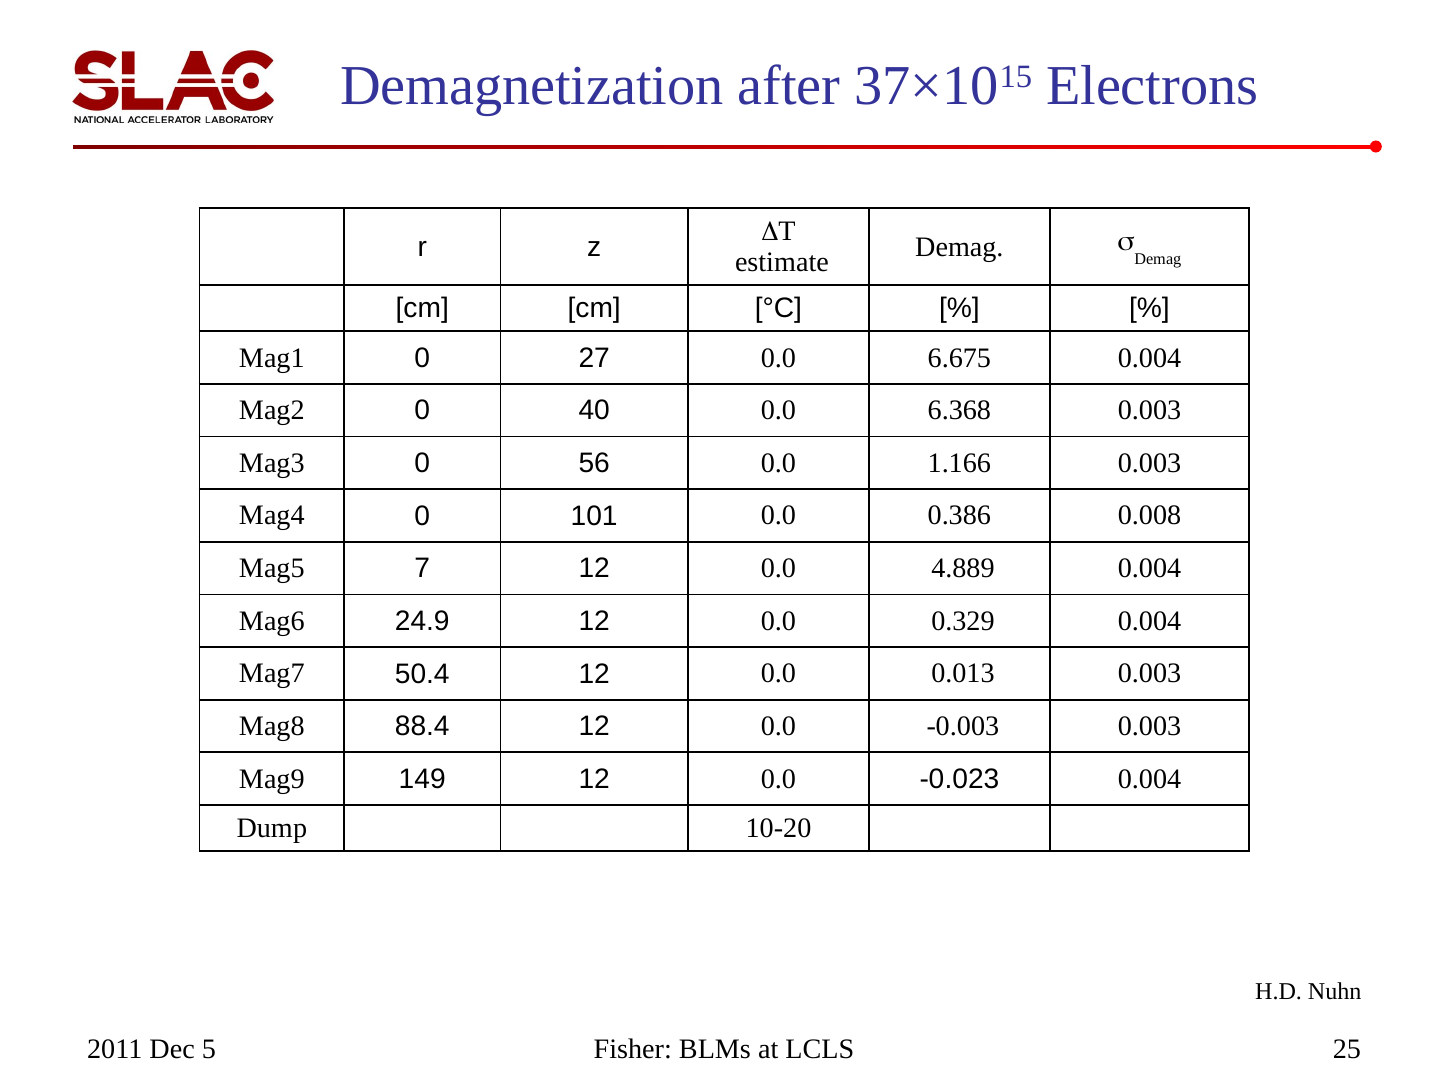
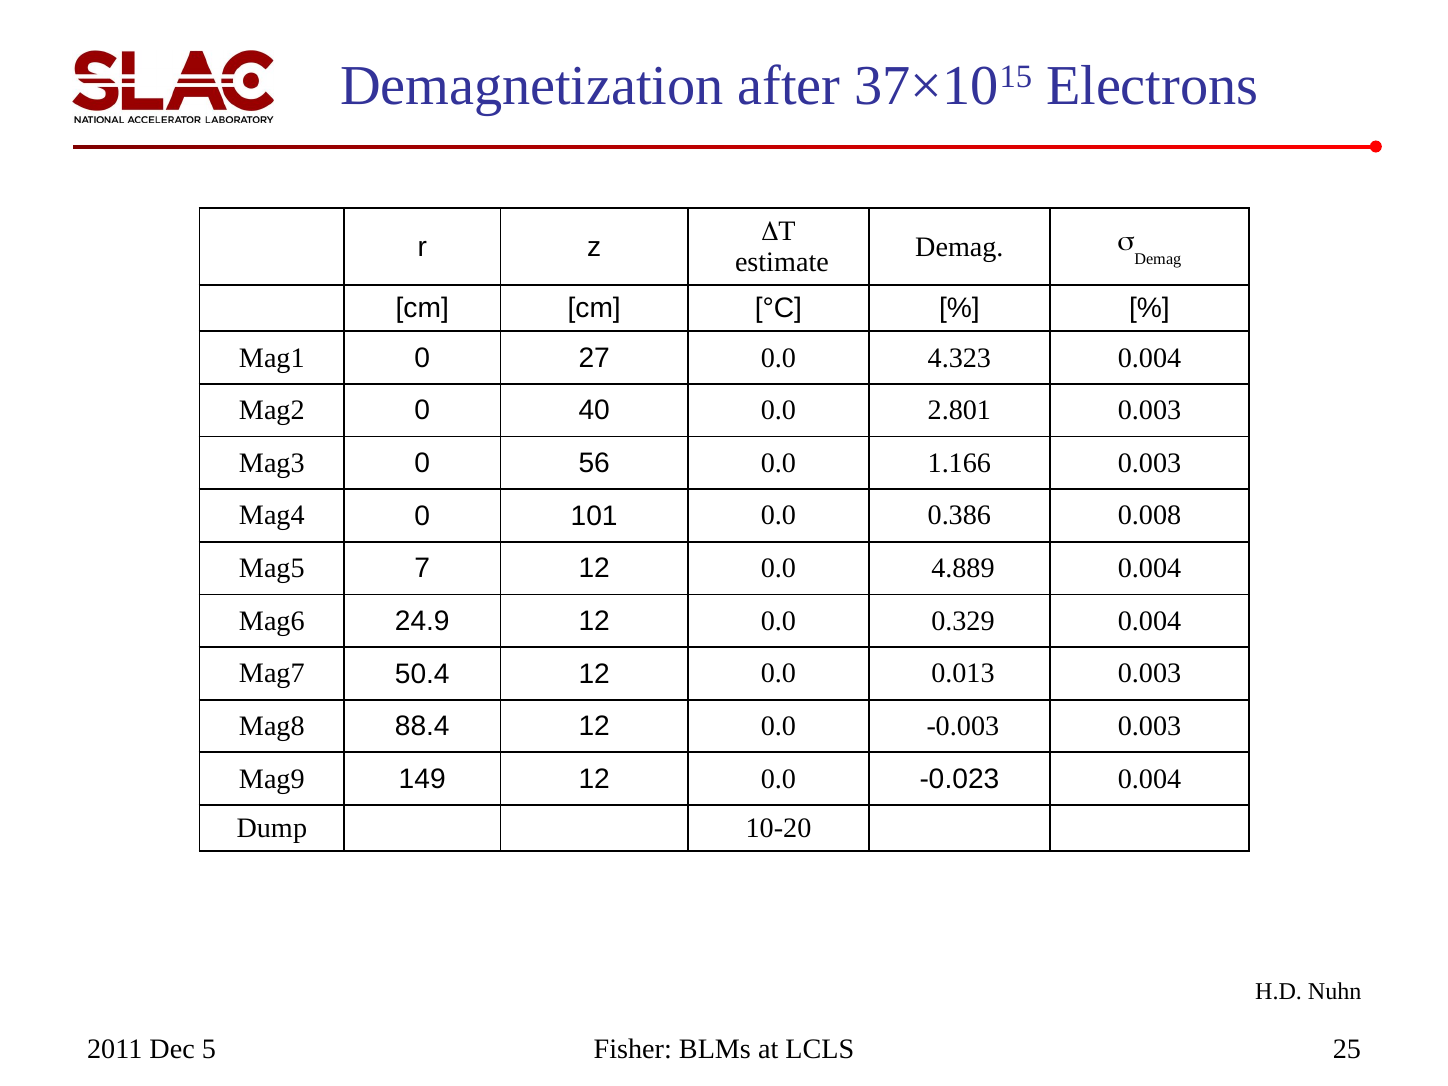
6.675: 6.675 -> 4.323
6.368: 6.368 -> 2.801
